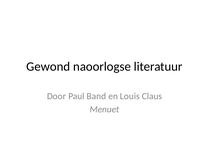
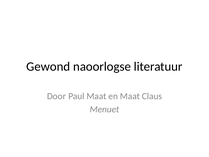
Paul Band: Band -> Maat
en Louis: Louis -> Maat
